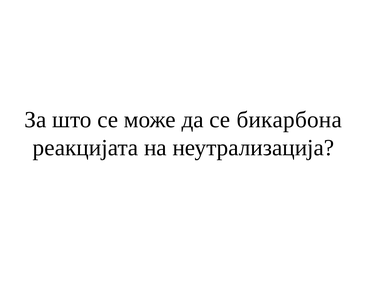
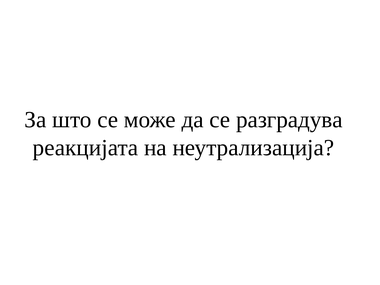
бикарбона: бикарбона -> разградува
